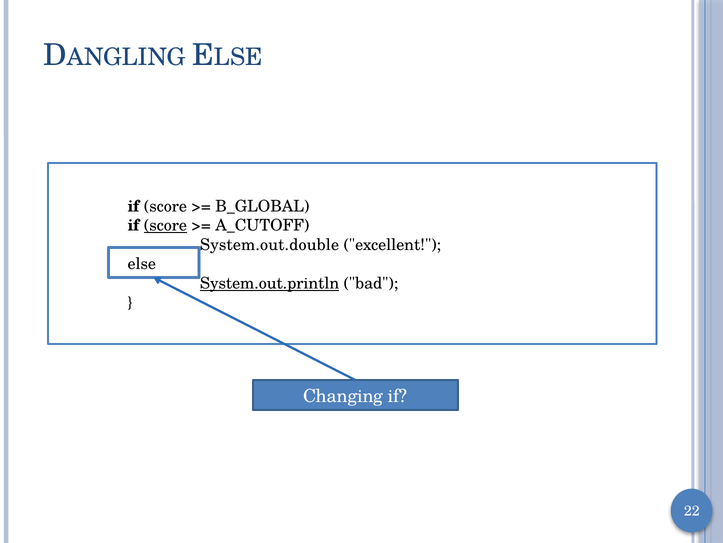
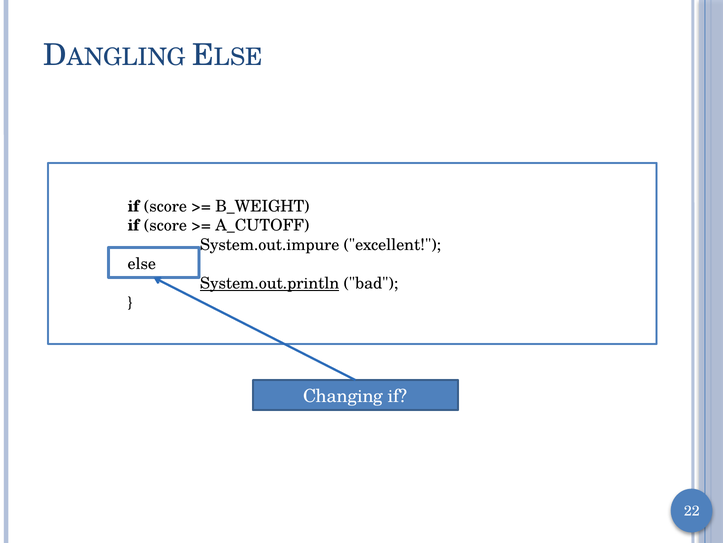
B_GLOBAL: B_GLOBAL -> B_WEIGHT
score at (165, 225) underline: present -> none
System.out.double: System.out.double -> System.out.impure
